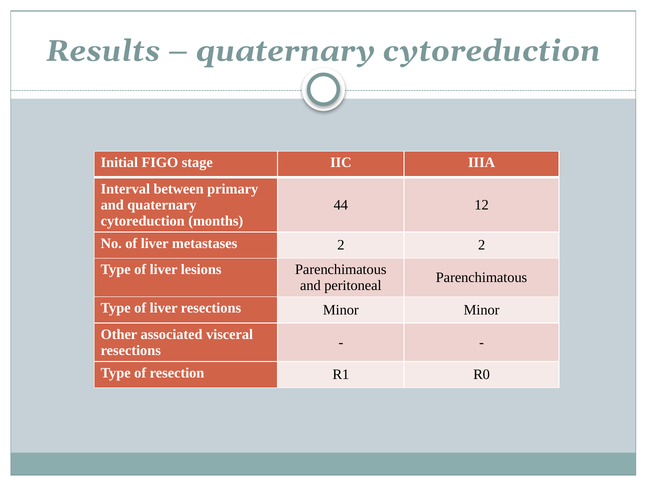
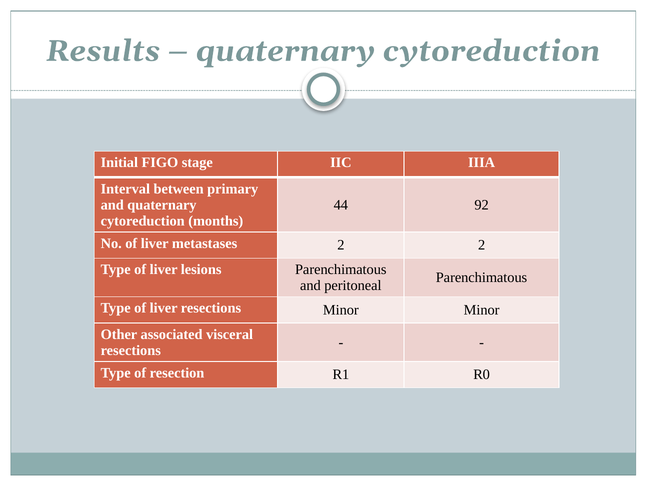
12: 12 -> 92
